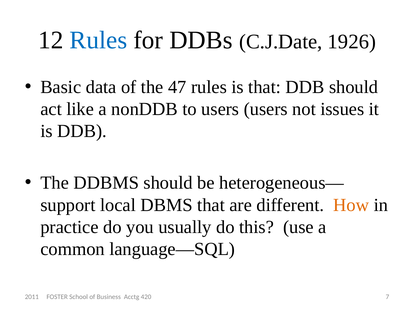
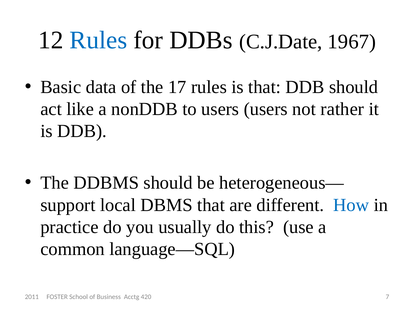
1926: 1926 -> 1967
47: 47 -> 17
issues: issues -> rather
How colour: orange -> blue
